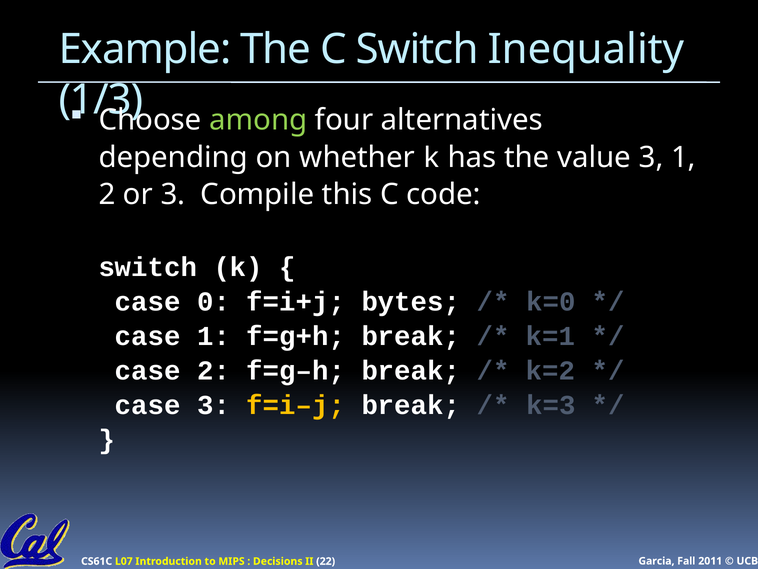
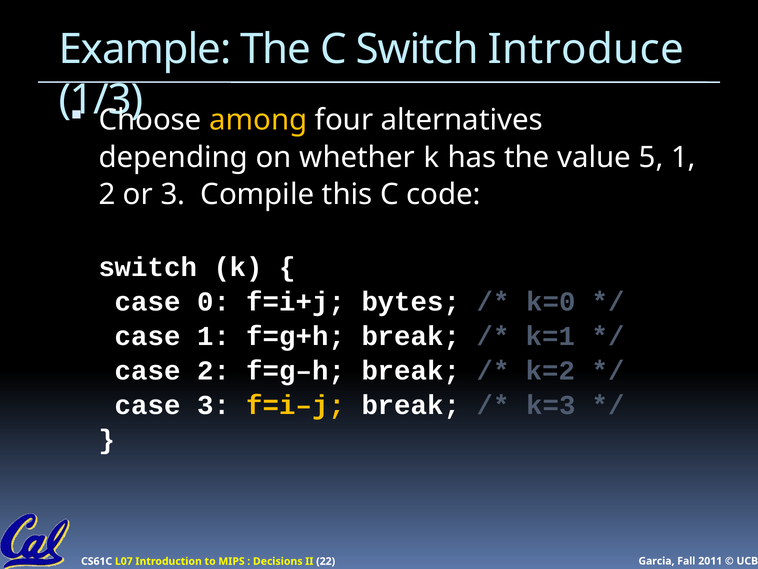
Inequality: Inequality -> Introduce
among colour: light green -> yellow
value 3: 3 -> 5
